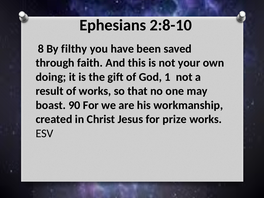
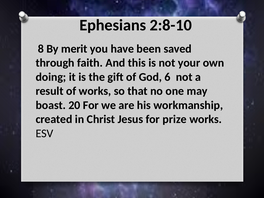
filthy: filthy -> merit
1: 1 -> 6
90: 90 -> 20
